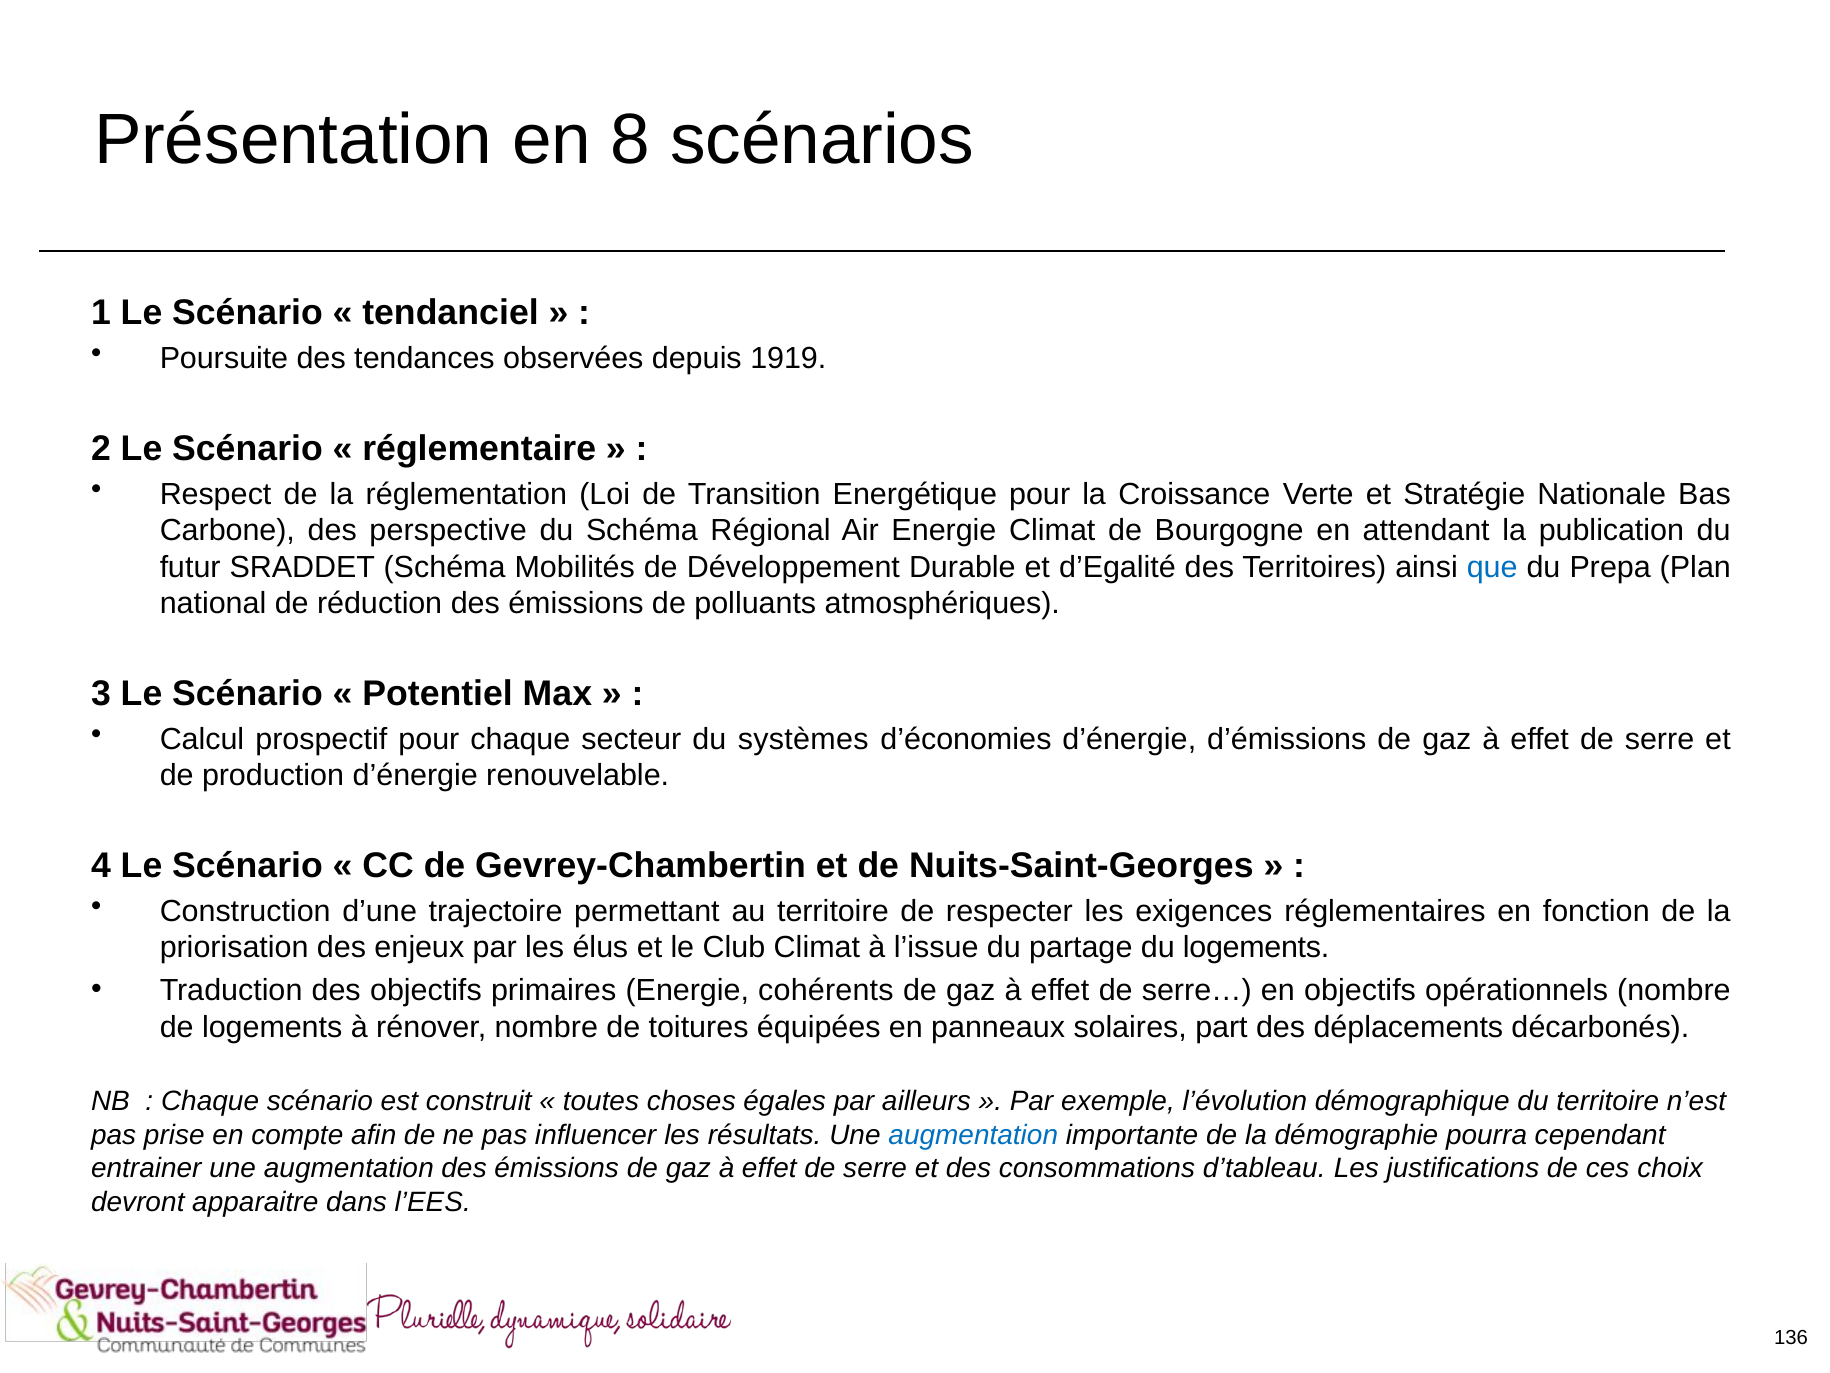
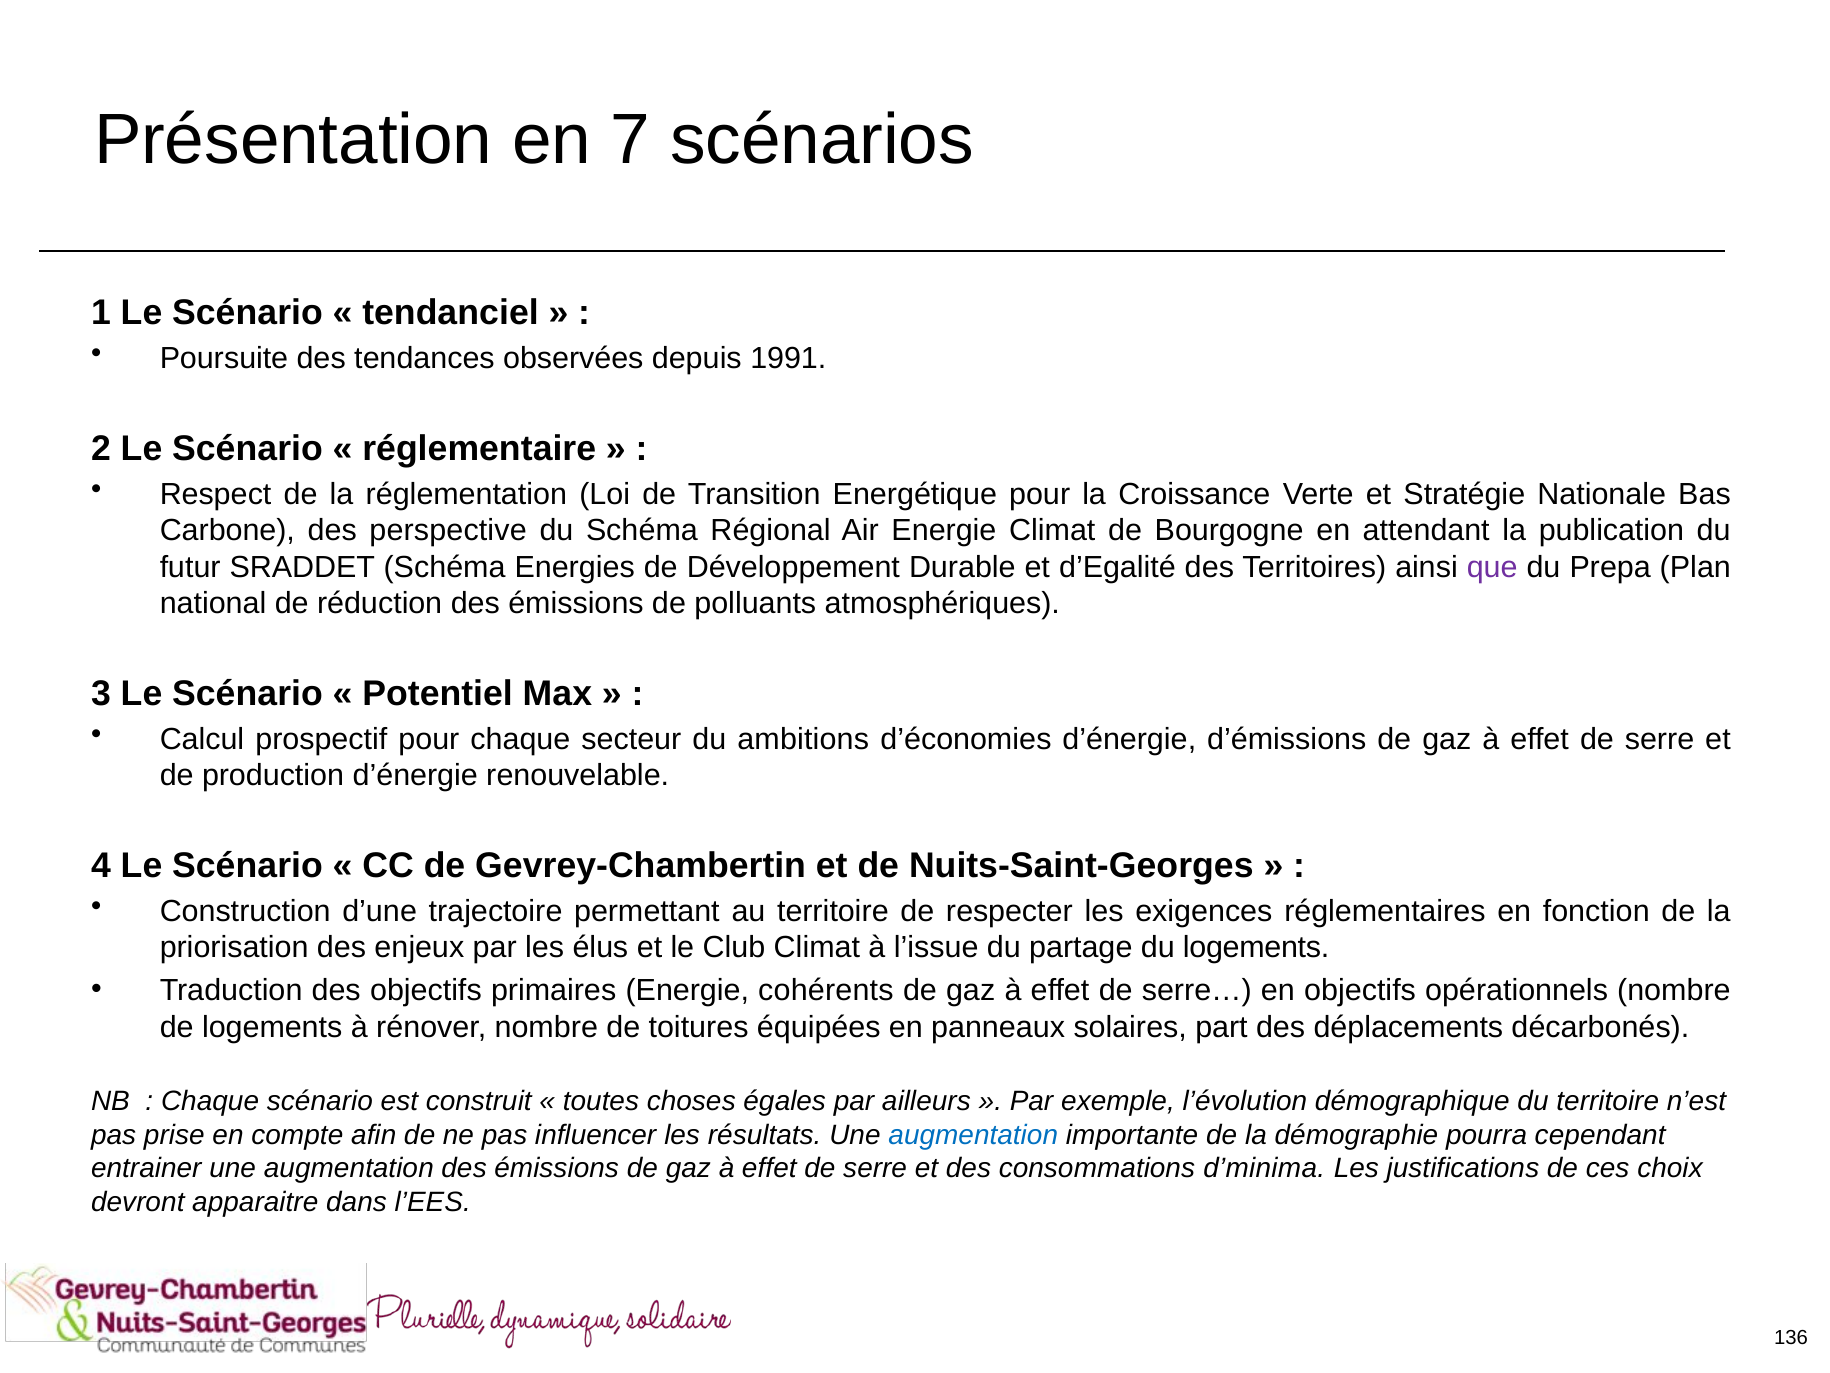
8: 8 -> 7
1919: 1919 -> 1991
Mobilités: Mobilités -> Energies
que colour: blue -> purple
systèmes: systèmes -> ambitions
d’tableau: d’tableau -> d’minima
